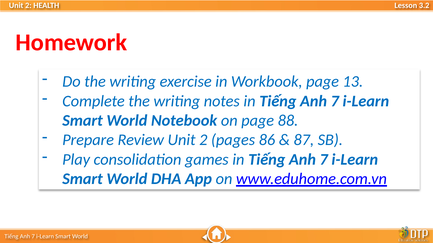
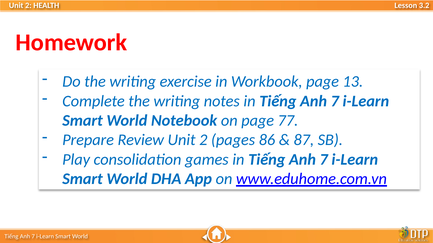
88: 88 -> 77
